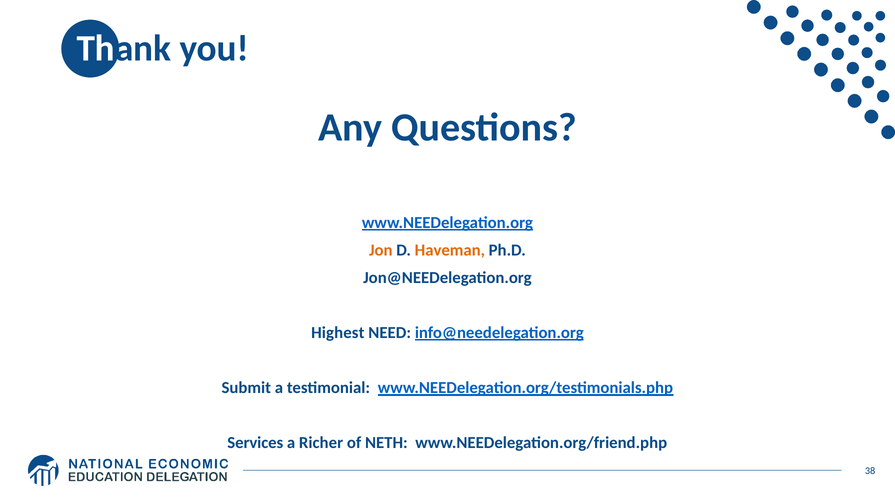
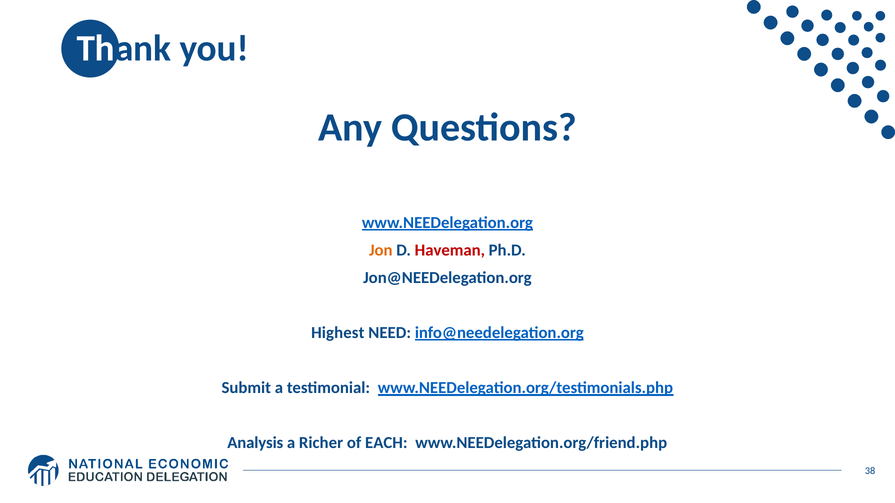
Haveman colour: orange -> red
Services: Services -> Analysis
NETH: NETH -> EACH
